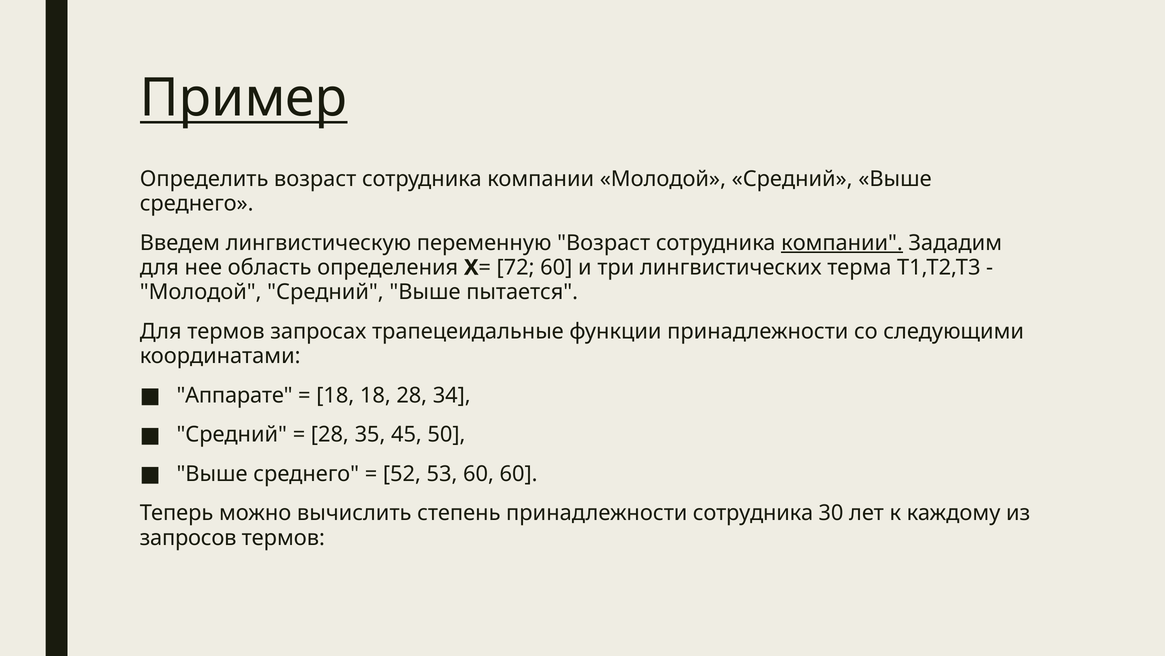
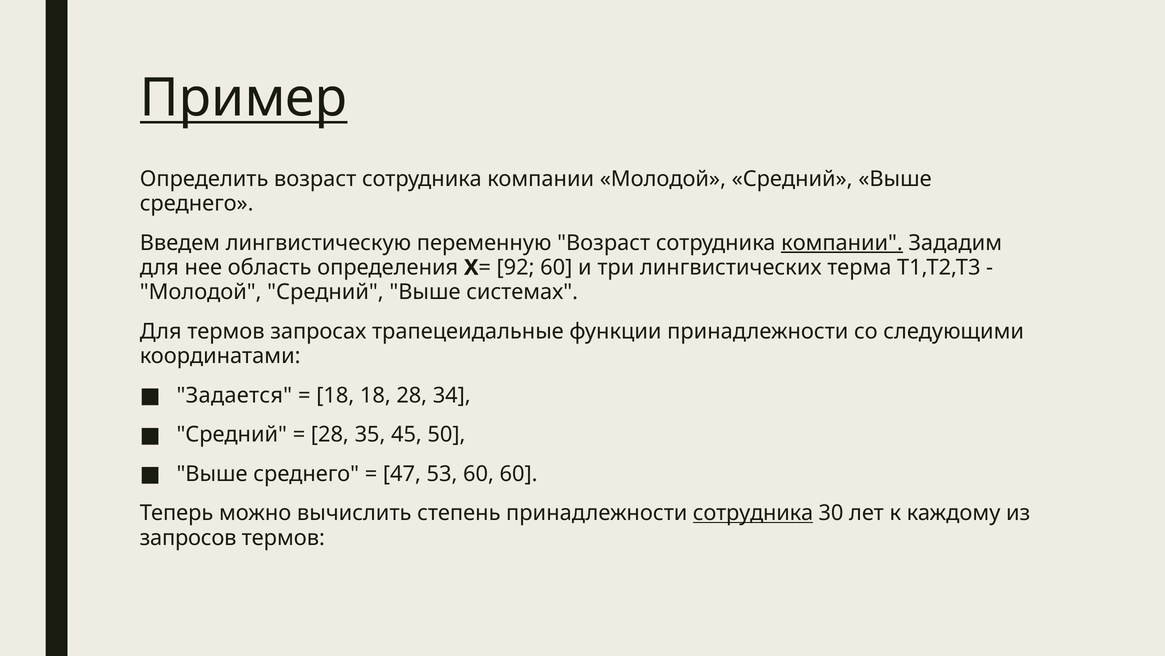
72: 72 -> 92
пытается: пытается -> системах
Аппарате: Аппарате -> Задается
52: 52 -> 47
сотрудника at (753, 513) underline: none -> present
